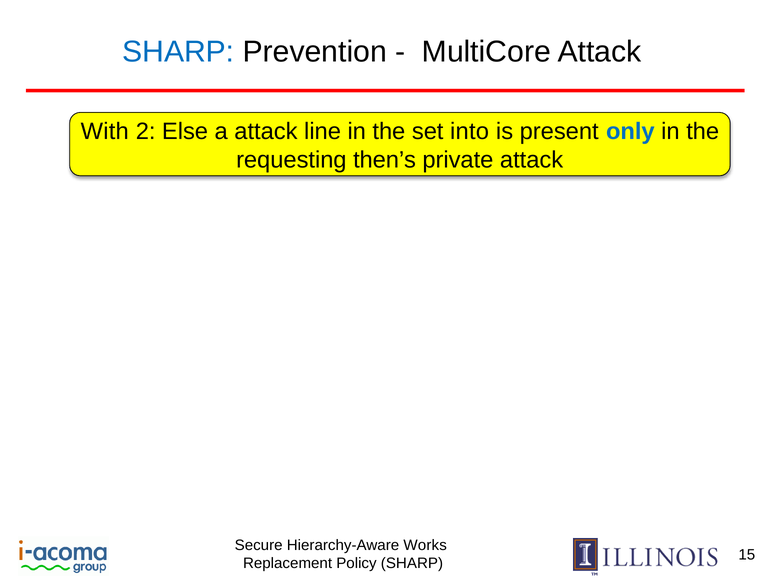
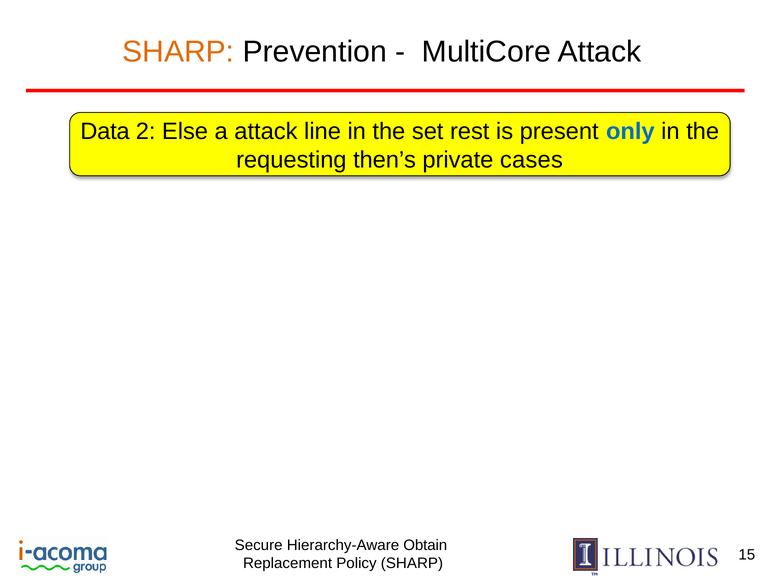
SHARP at (178, 52) colour: blue -> orange
With: With -> Data
into: into -> rest
private attack: attack -> cases
Works: Works -> Obtain
